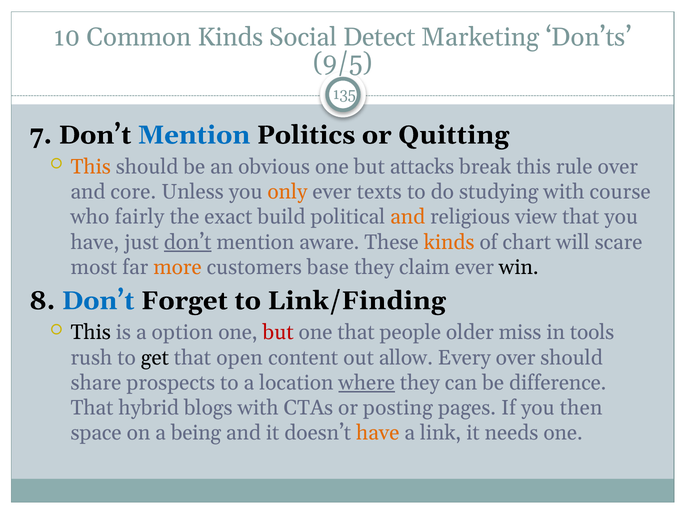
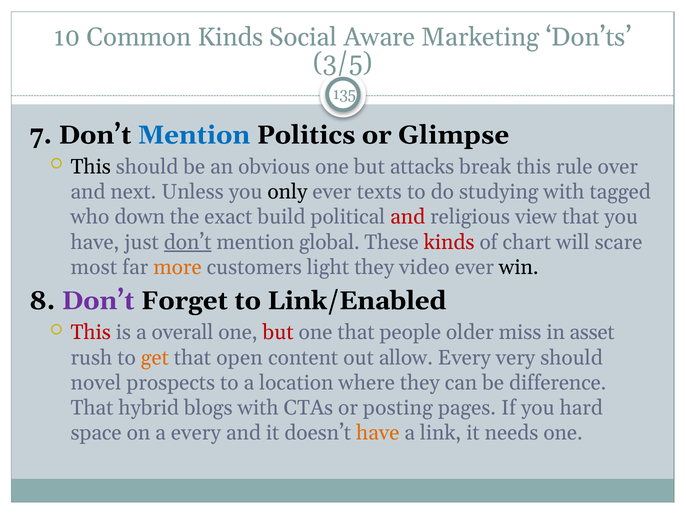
Detect: Detect -> Aware
9/5: 9/5 -> 3/5
Quitting: Quitting -> Glimpse
This at (91, 167) colour: orange -> black
core: core -> next
only colour: orange -> black
course: course -> tagged
fairly: fairly -> down
and at (408, 217) colour: orange -> red
aware: aware -> global
kinds at (449, 242) colour: orange -> red
base: base -> light
claim: claim -> video
Don’t at (98, 301) colour: blue -> purple
Link/Finding: Link/Finding -> Link/Enabled
This at (91, 333) colour: black -> red
option: option -> overall
tools: tools -> asset
get colour: black -> orange
Every over: over -> very
share: share -> novel
where underline: present -> none
then: then -> hard
a being: being -> every
